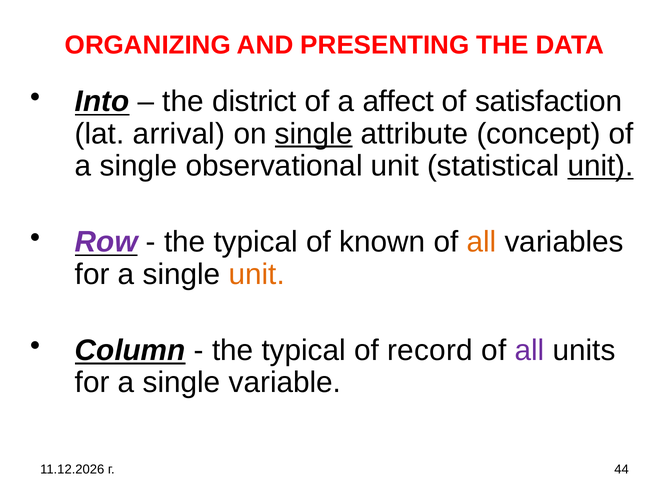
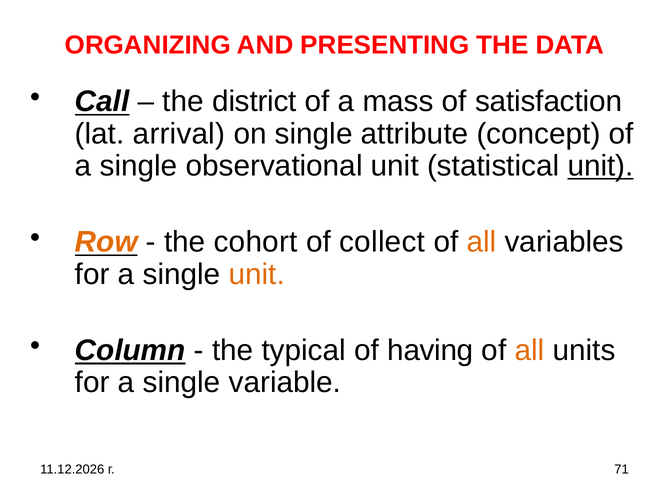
Into: Into -> Call
affect: affect -> mass
single at (314, 134) underline: present -> none
Row colour: purple -> orange
typical at (256, 242): typical -> cohort
known: known -> collect
record: record -> having
all at (529, 350) colour: purple -> orange
44: 44 -> 71
